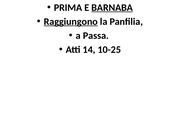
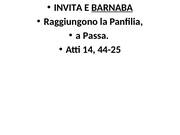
PRIMA: PRIMA -> INVITA
Raggiungono underline: present -> none
10-25: 10-25 -> 44-25
